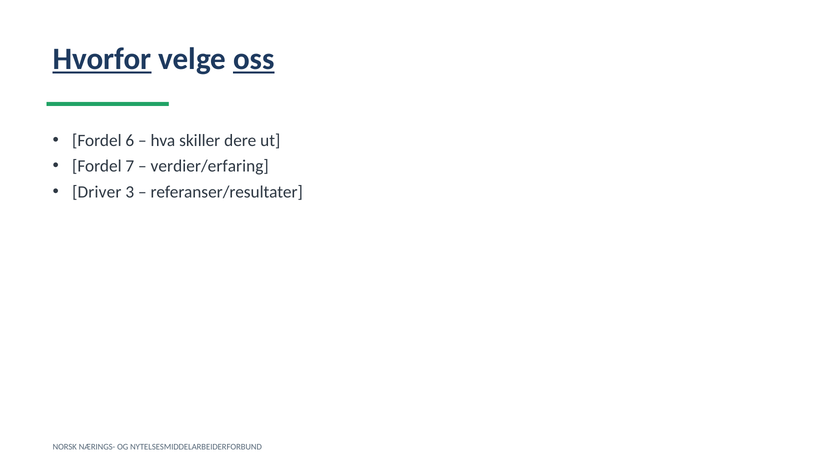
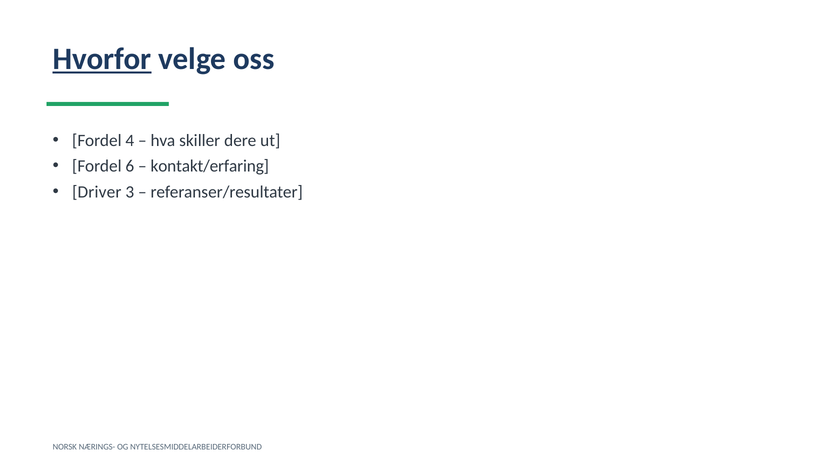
oss underline: present -> none
6: 6 -> 4
7: 7 -> 6
verdier/erfaring: verdier/erfaring -> kontakt/erfaring
